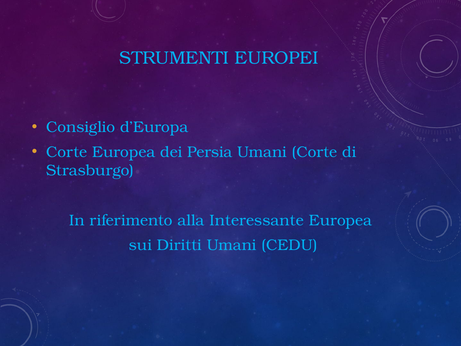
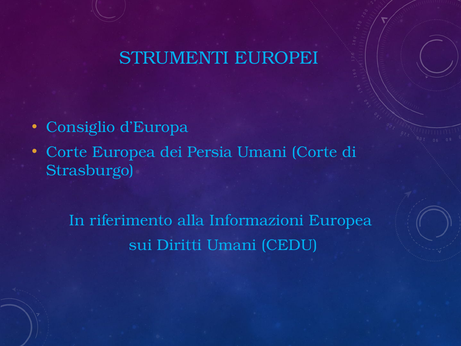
Interessante: Interessante -> Informazioni
